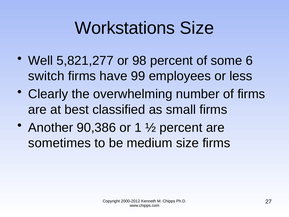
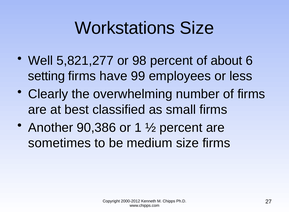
some: some -> about
switch: switch -> setting
